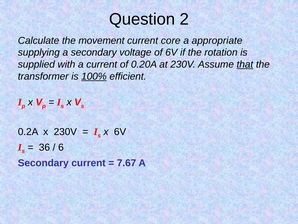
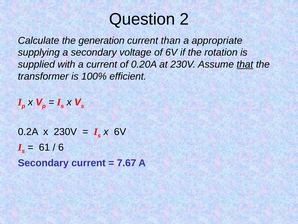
movement: movement -> generation
core: core -> than
100% underline: present -> none
36: 36 -> 61
